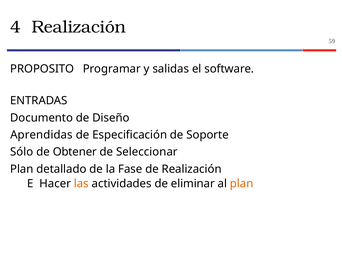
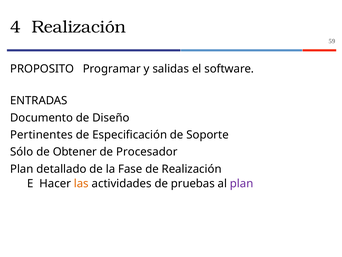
Aprendidas: Aprendidas -> Pertinentes
Seleccionar: Seleccionar -> Procesador
eliminar: eliminar -> pruebas
plan at (242, 183) colour: orange -> purple
